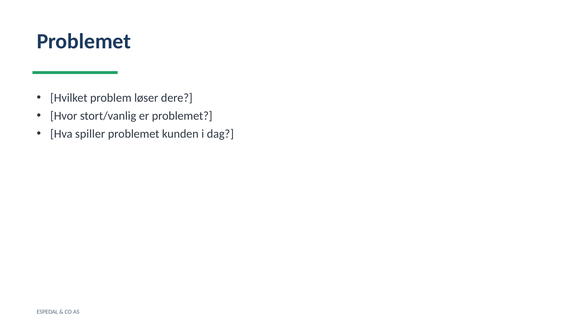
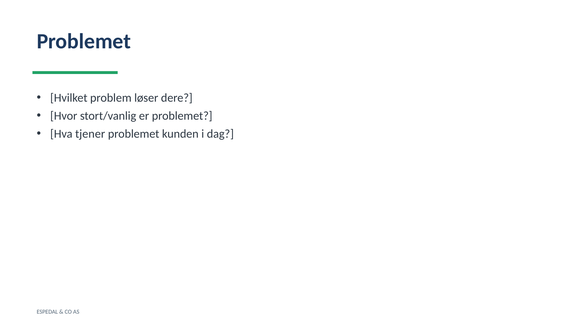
spiller: spiller -> tjener
